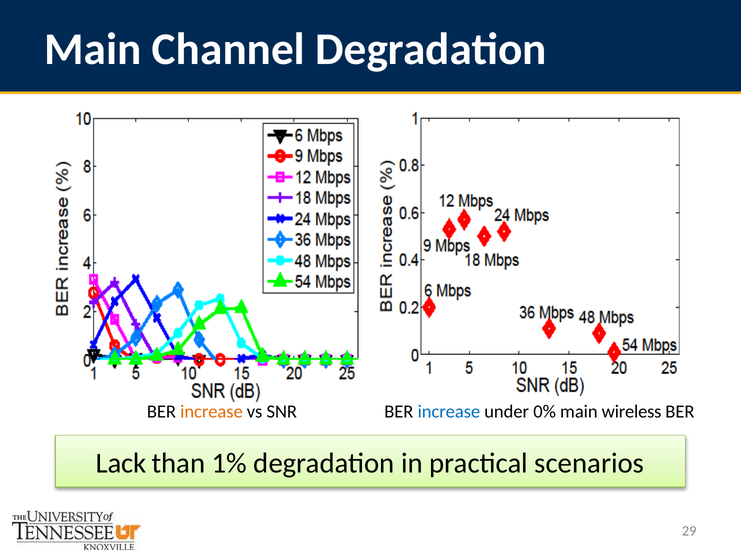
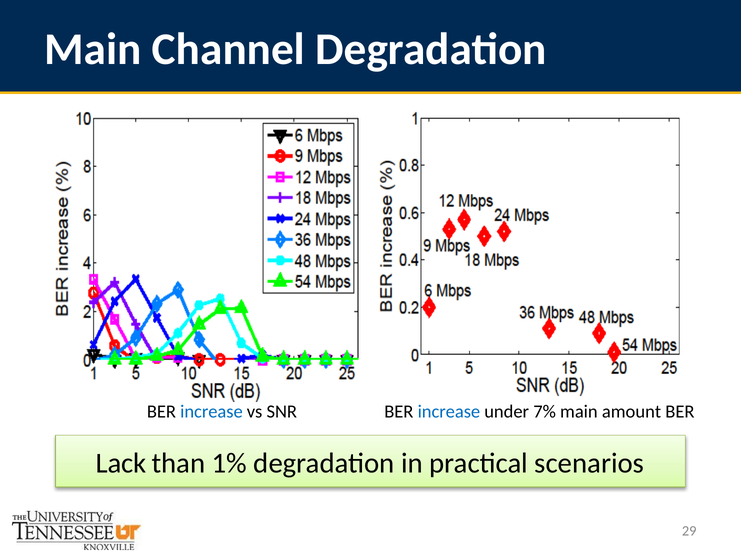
increase at (211, 411) colour: orange -> blue
0%: 0% -> 7%
wireless: wireless -> amount
